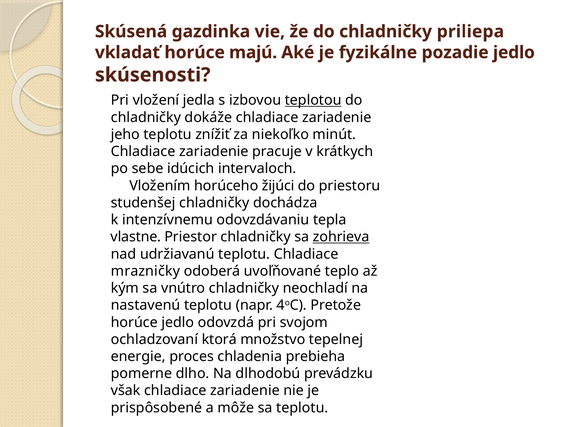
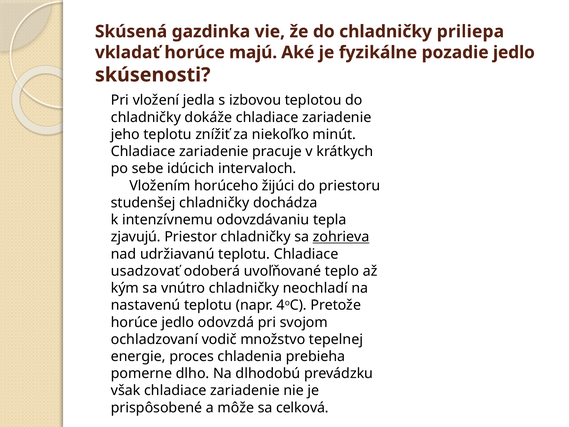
teplotou underline: present -> none
vlastne: vlastne -> zjavujú
mrazničky: mrazničky -> usadzovať
ktorá: ktorá -> vodič
sa teplotu: teplotu -> celková
